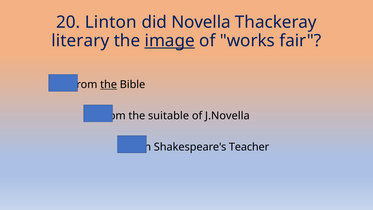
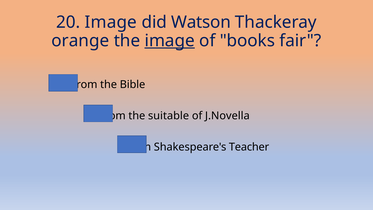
20 Linton: Linton -> Image
Novella: Novella -> Watson
literary: literary -> orange
works: works -> books
the at (109, 84) underline: present -> none
